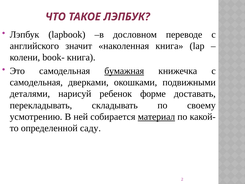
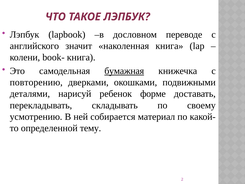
самодельная at (36, 82): самодельная -> повторению
материал underline: present -> none
саду: саду -> тему
